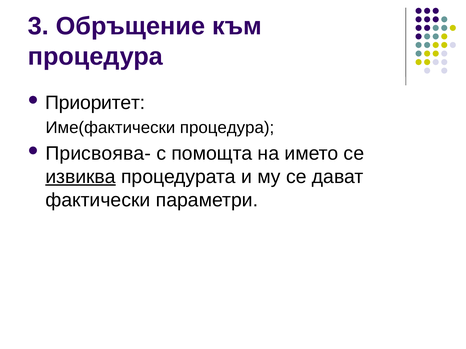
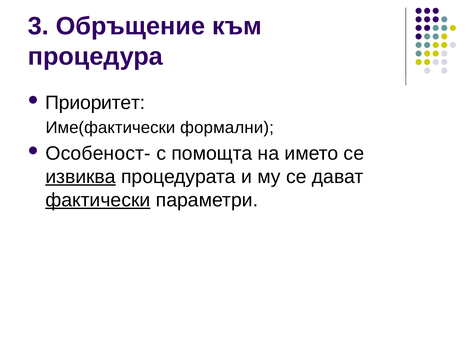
Име(фактически процедура: процедура -> формални
Присвоява-: Присвоява- -> Особеност-
фактически underline: none -> present
